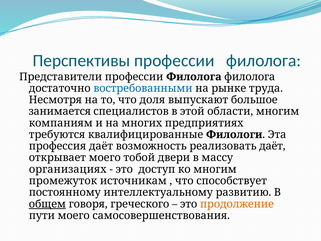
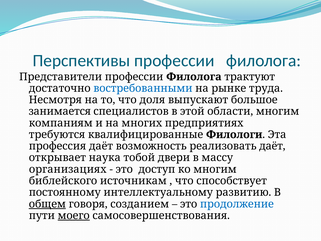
Филолога филолога: филолога -> трактуют
открывает моего: моего -> наука
промежуток: промежуток -> библейского
греческого: греческого -> созданием
продолжение colour: orange -> blue
моего at (74, 215) underline: none -> present
